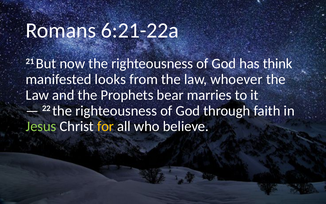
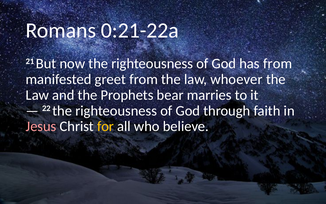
6:21-22a: 6:21-22a -> 0:21-22a
has think: think -> from
looks: looks -> greet
Jesus colour: light green -> pink
